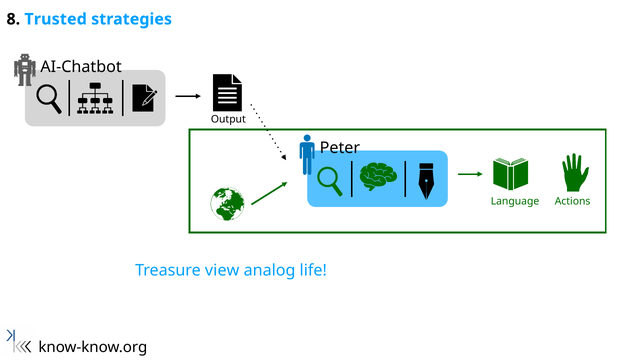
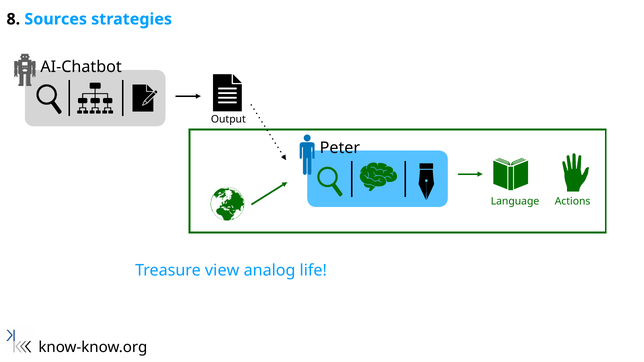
Trusted: Trusted -> Sources
